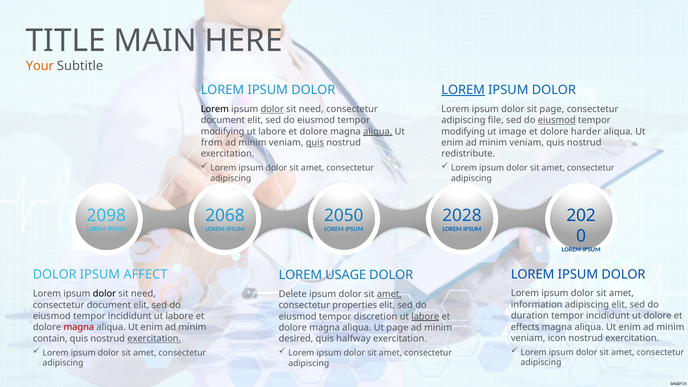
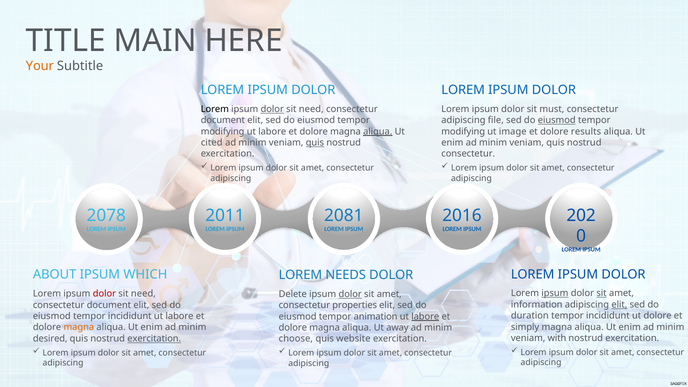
LOREM at (463, 90) underline: present -> none
sit page: page -> must
harder: harder -> results
from: from -> cited
redistribute at (468, 154): redistribute -> consectetur
2098: 2098 -> 2078
2068: 2068 -> 2011
2050: 2050 -> 2081
2028: 2028 -> 2016
DOLOR at (55, 275): DOLOR -> ABOUT
AFFECT: AFFECT -> WHICH
USAGE: USAGE -> NEEDS
ipsum at (555, 293) underline: none -> present
sit at (601, 293) underline: none -> present
dolor at (104, 294) colour: black -> red
dolor at (350, 294) underline: none -> present
amet at (389, 294) underline: present -> none
elit at (619, 305) underline: none -> present
discretion: discretion -> animation
effects: effects -> simply
magna at (79, 327) colour: red -> orange
Ut page: page -> away
icon: icon -> with
contain: contain -> desired
desired: desired -> choose
halfway: halfway -> website
